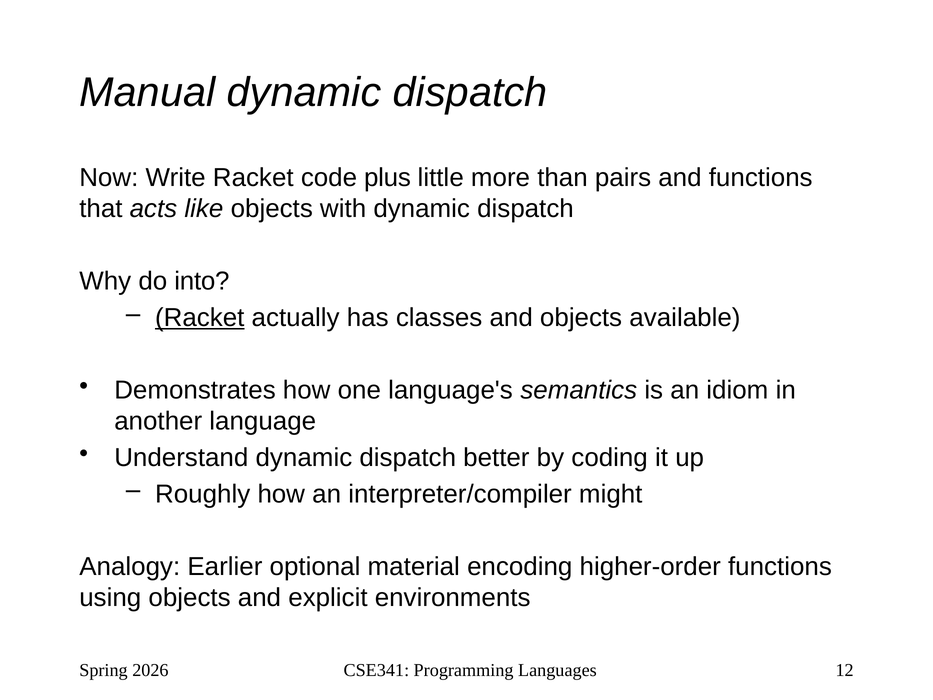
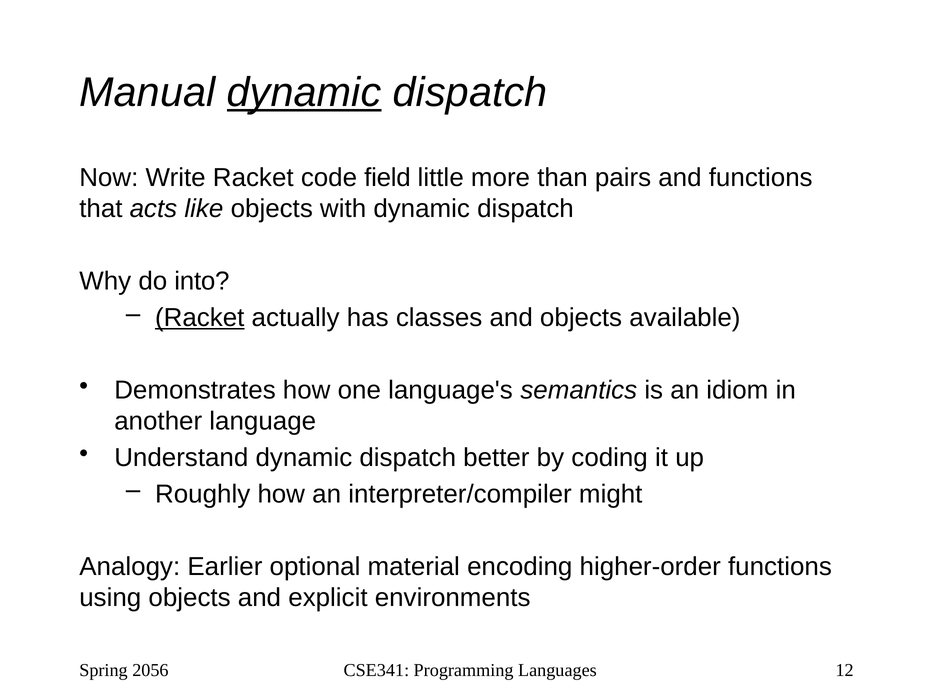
dynamic at (304, 92) underline: none -> present
plus: plus -> field
2026: 2026 -> 2056
